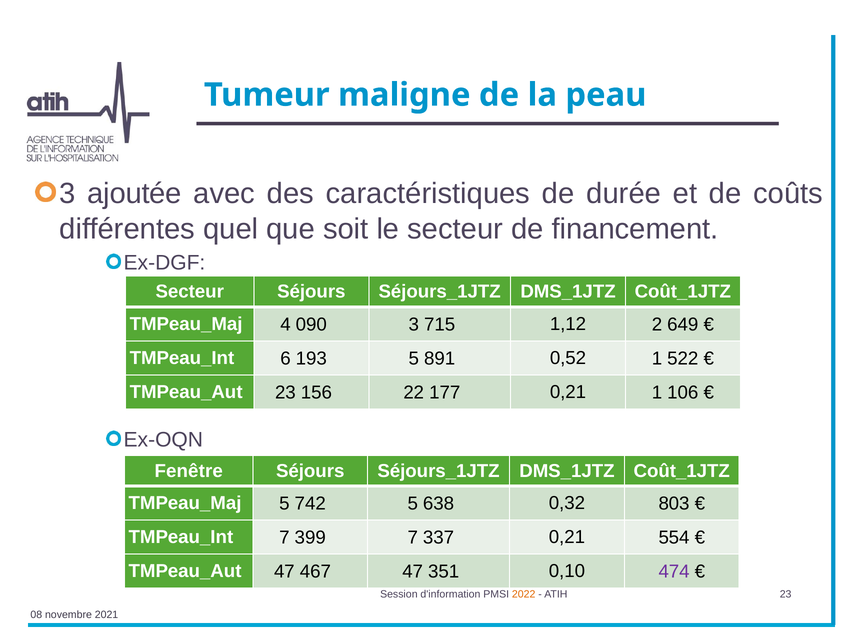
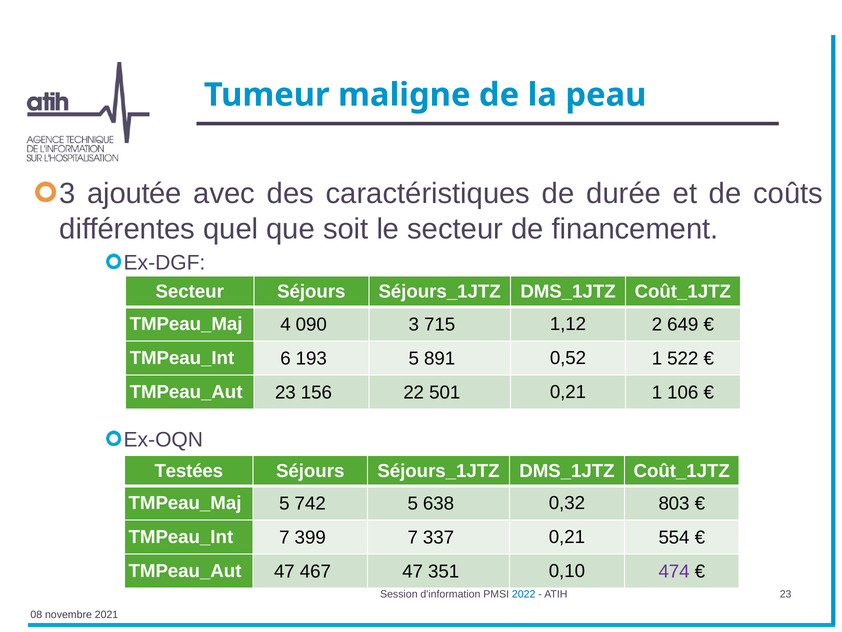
177: 177 -> 501
Fenêtre: Fenêtre -> Testées
2022 colour: orange -> blue
